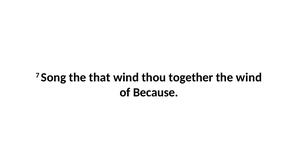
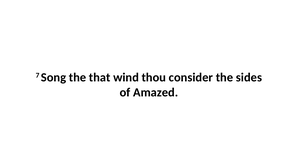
together: together -> consider
the wind: wind -> sides
Because: Because -> Amazed
